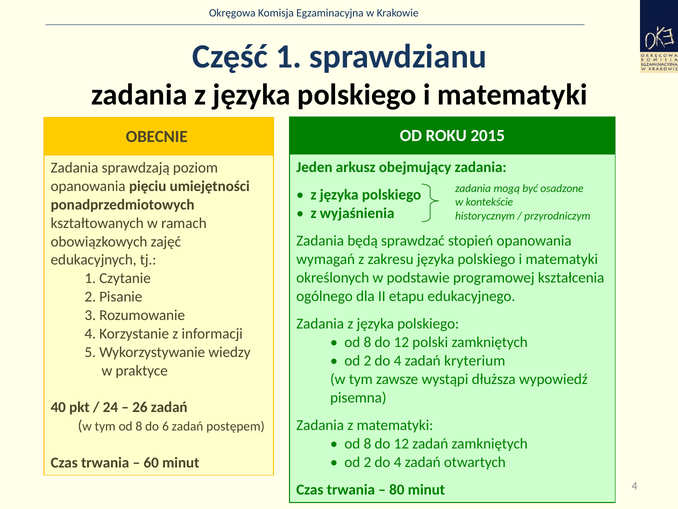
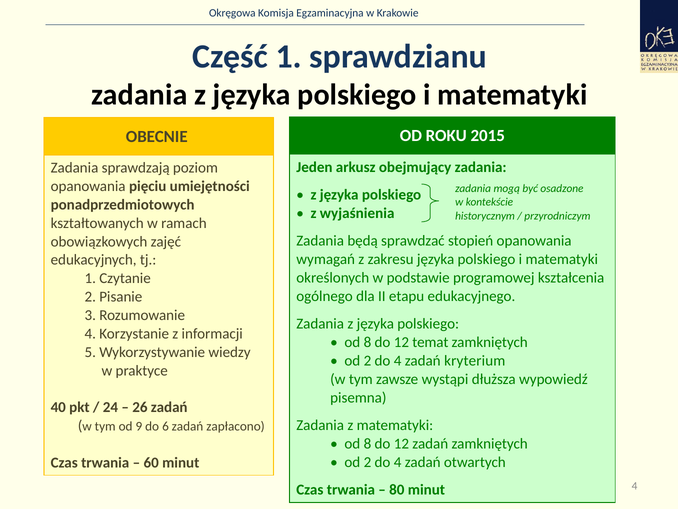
polski: polski -> temat
tym od 8: 8 -> 9
postępem: postępem -> zapłacono
